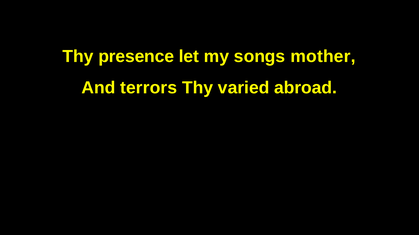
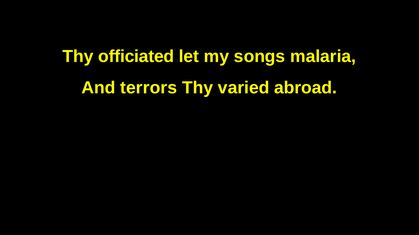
presence: presence -> officiated
mother: mother -> malaria
